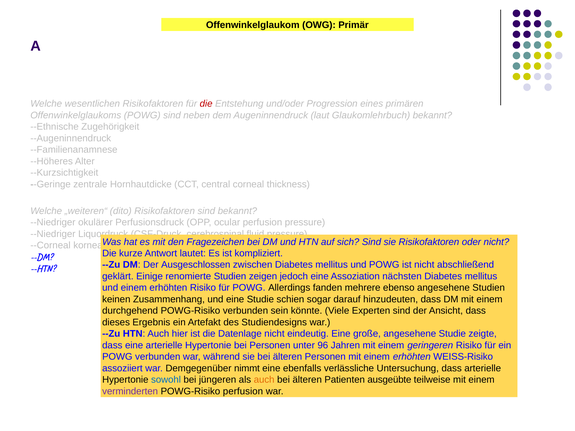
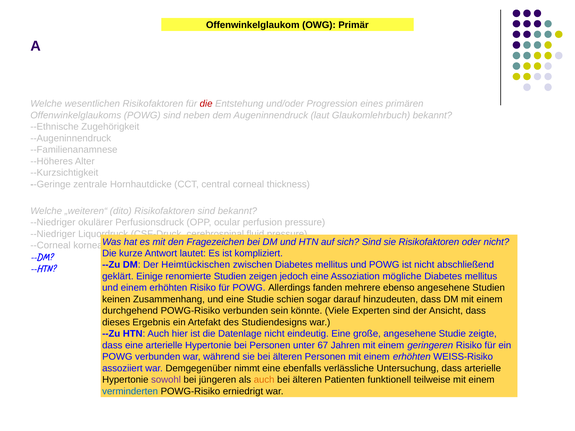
Ausgeschlossen: Ausgeschlossen -> Heimtückischen
nächsten: nächsten -> mögliche
96: 96 -> 67
sowohl colour: blue -> purple
ausgeübte: ausgeübte -> funktionell
verminderten colour: purple -> blue
POWG-Risiko perfusion: perfusion -> erniedrigt
